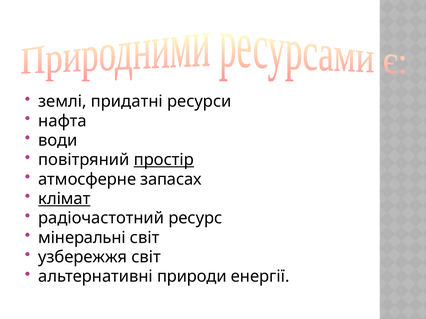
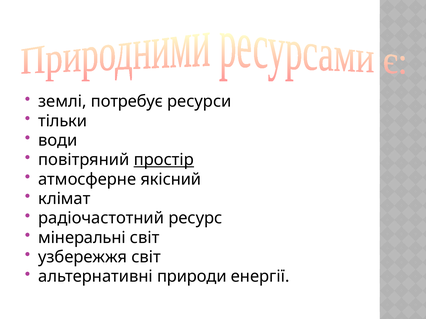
придатні: придатні -> потребує
нафта: нафта -> тільки
запасах: запасах -> якісний
клімат underline: present -> none
